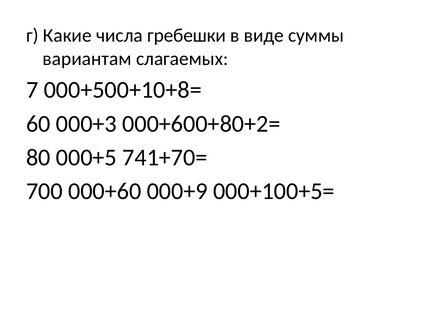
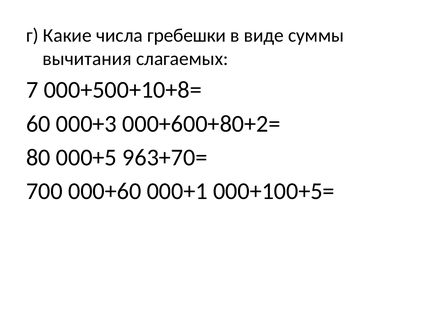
вариантам: вариантам -> вычитания
741+70=: 741+70= -> 963+70=
000+9: 000+9 -> 000+1
